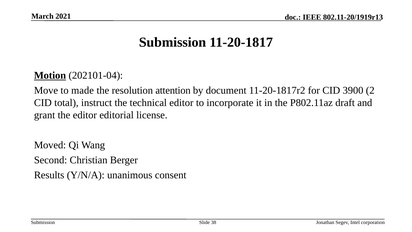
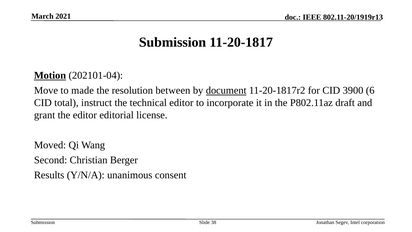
attention: attention -> between
document underline: none -> present
2: 2 -> 6
